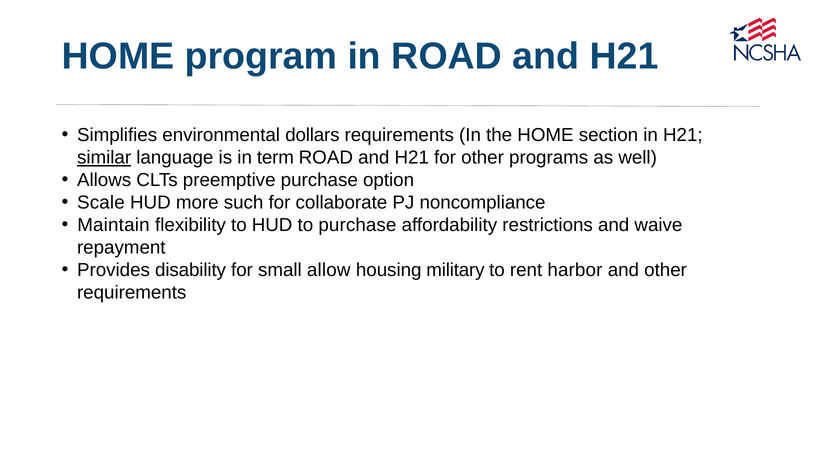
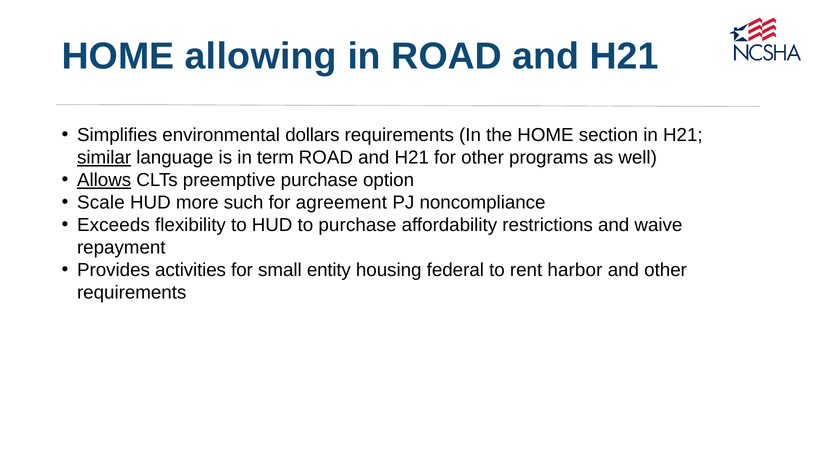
program: program -> allowing
Allows underline: none -> present
collaborate: collaborate -> agreement
Maintain: Maintain -> Exceeds
disability: disability -> activities
allow: allow -> entity
military: military -> federal
